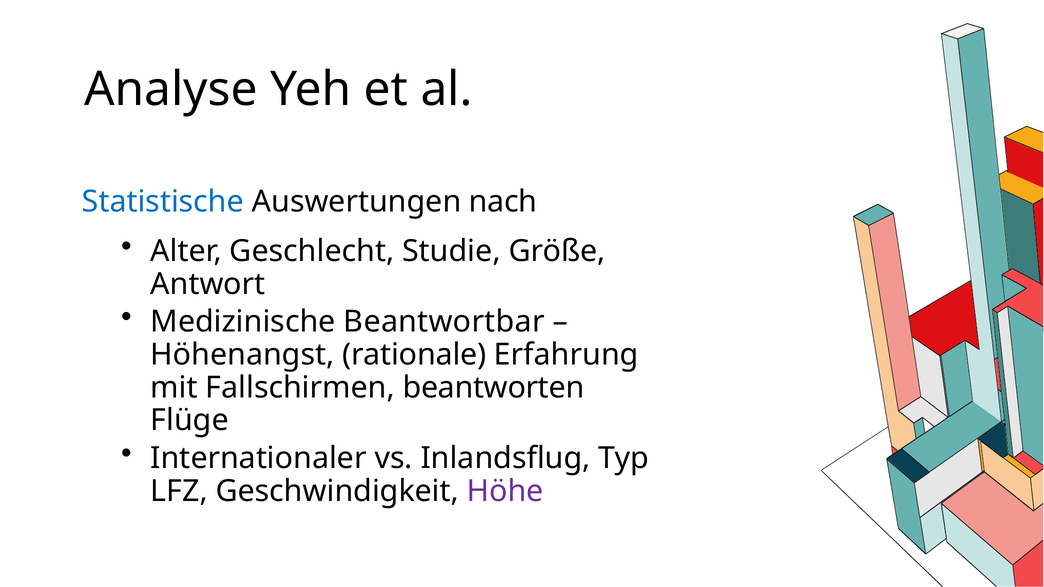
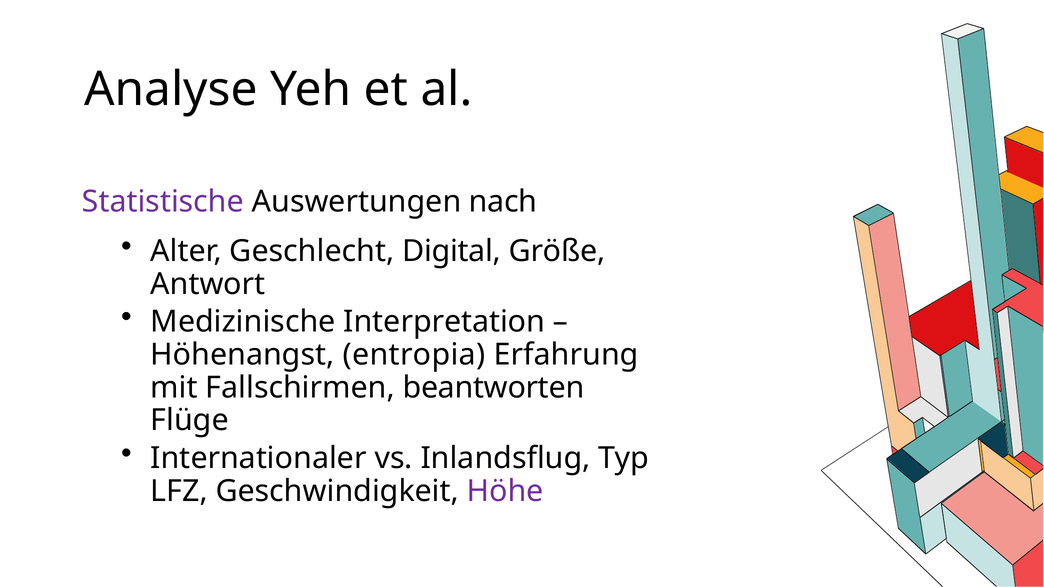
Statistische colour: blue -> purple
Studie: Studie -> Digital
Beantwortbar: Beantwortbar -> Interpretation
rationale: rationale -> entropia
